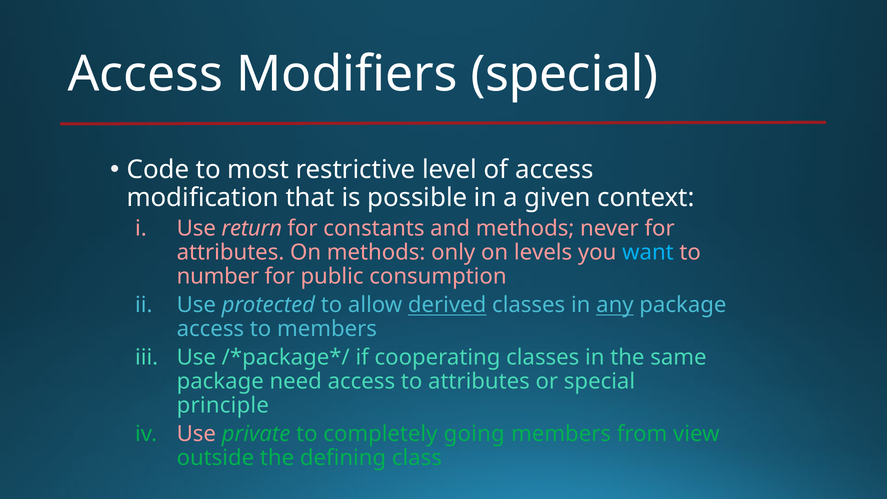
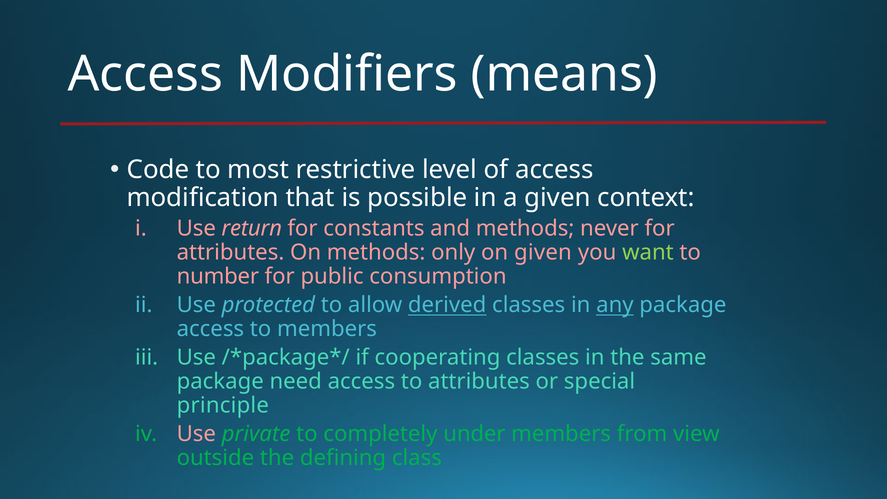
Modifiers special: special -> means
on levels: levels -> given
want colour: light blue -> light green
going: going -> under
